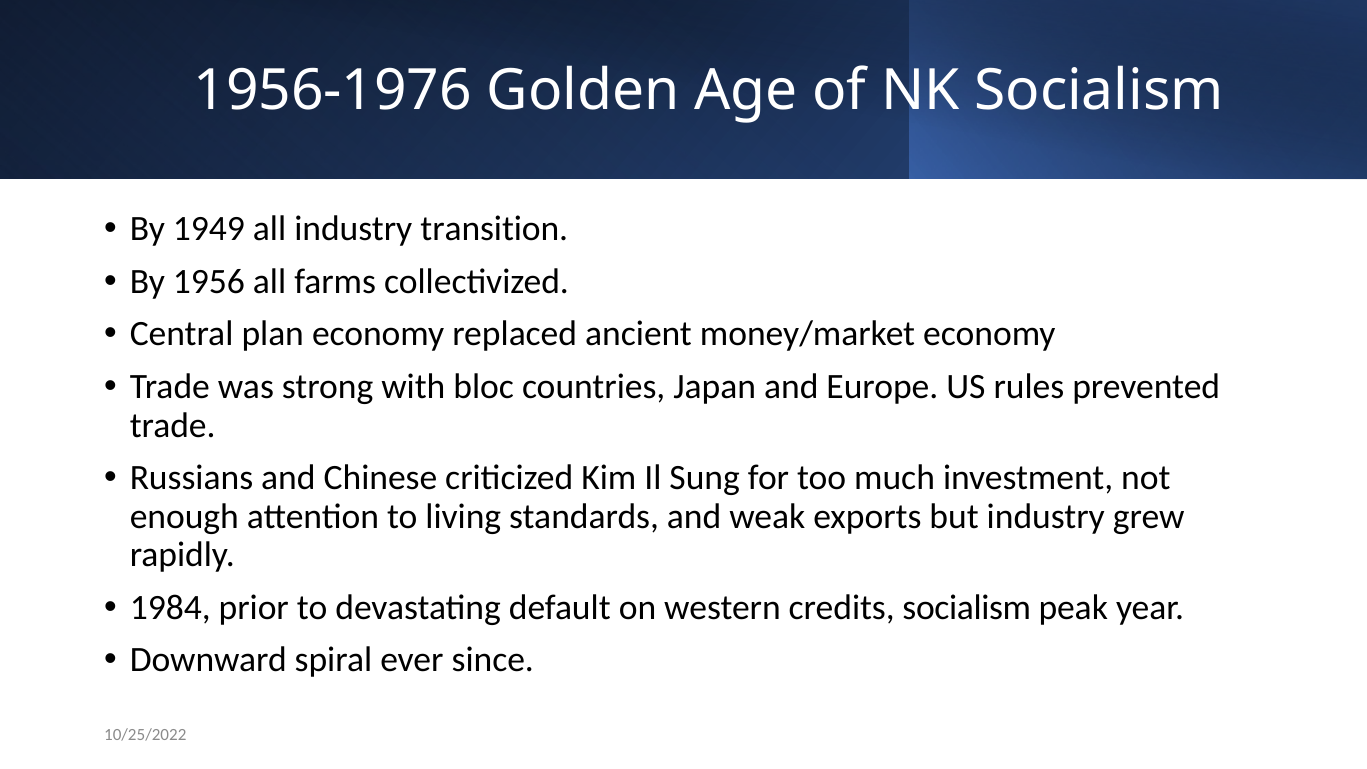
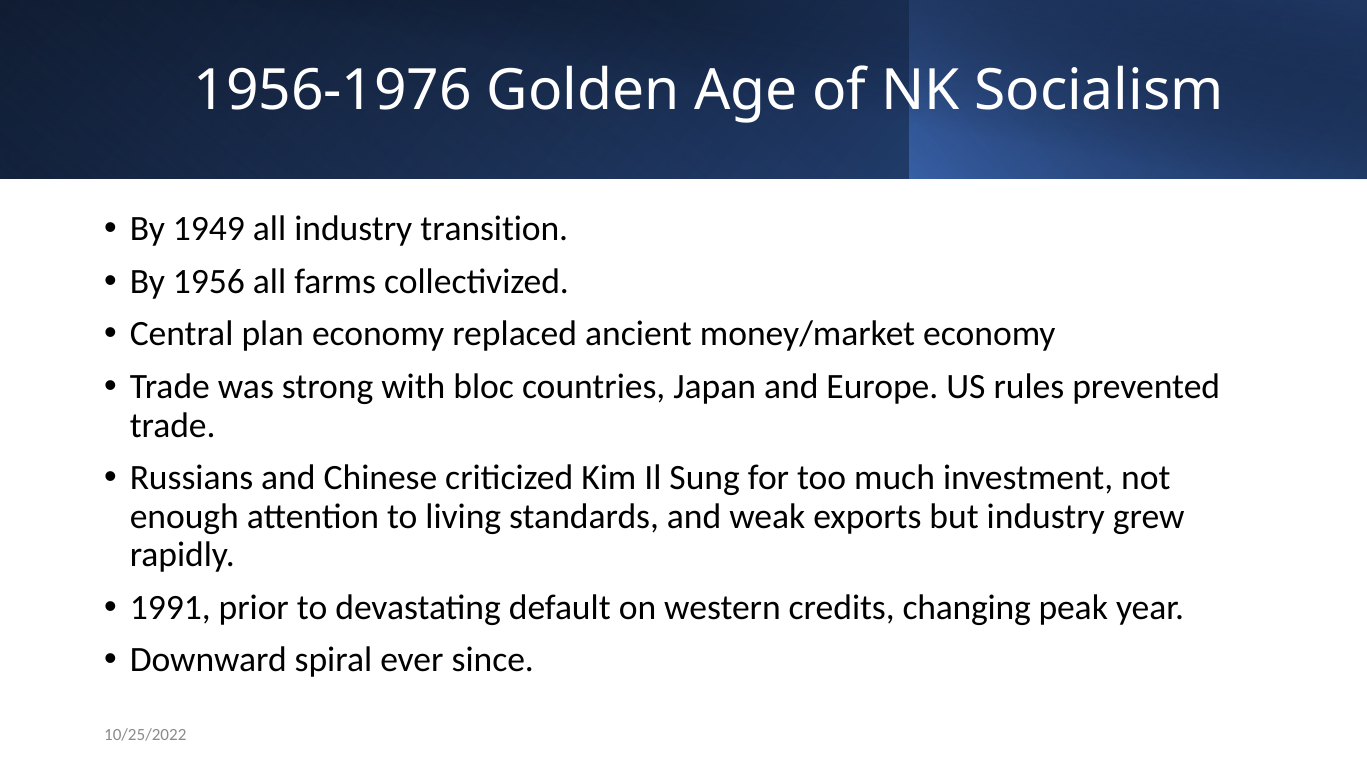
1984: 1984 -> 1991
credits socialism: socialism -> changing
